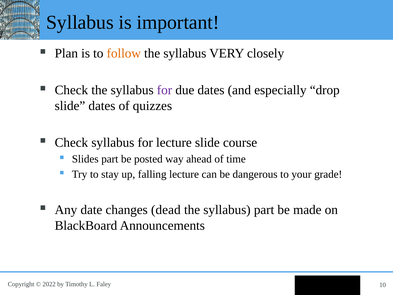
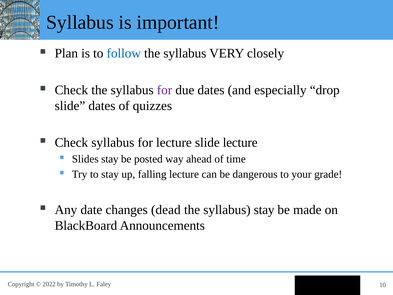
follow colour: orange -> blue
slide course: course -> lecture
Slides part: part -> stay
syllabus part: part -> stay
